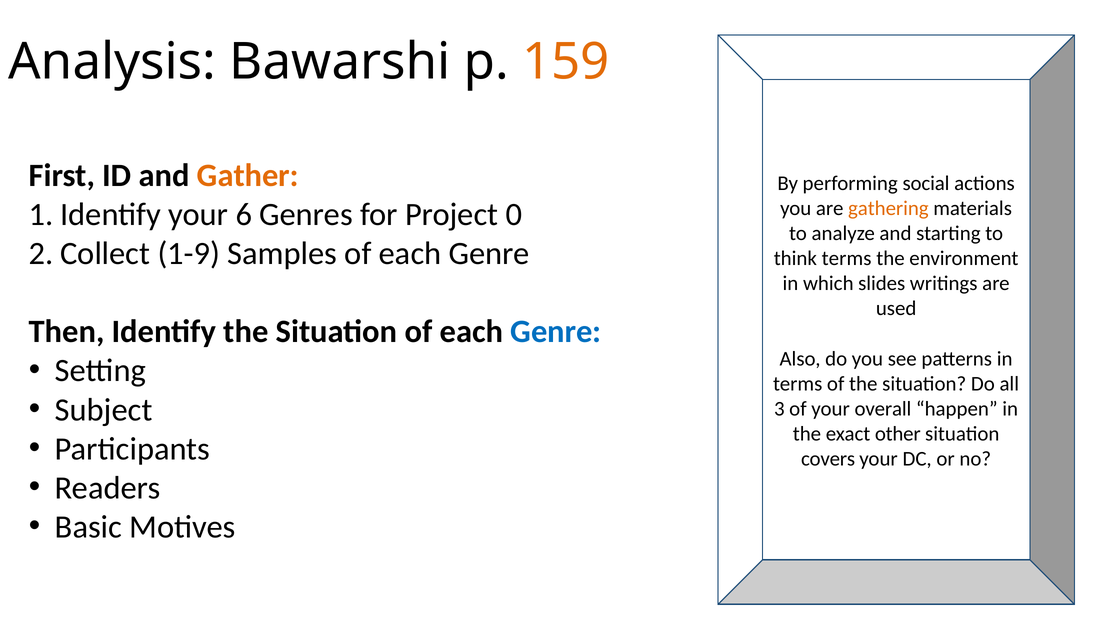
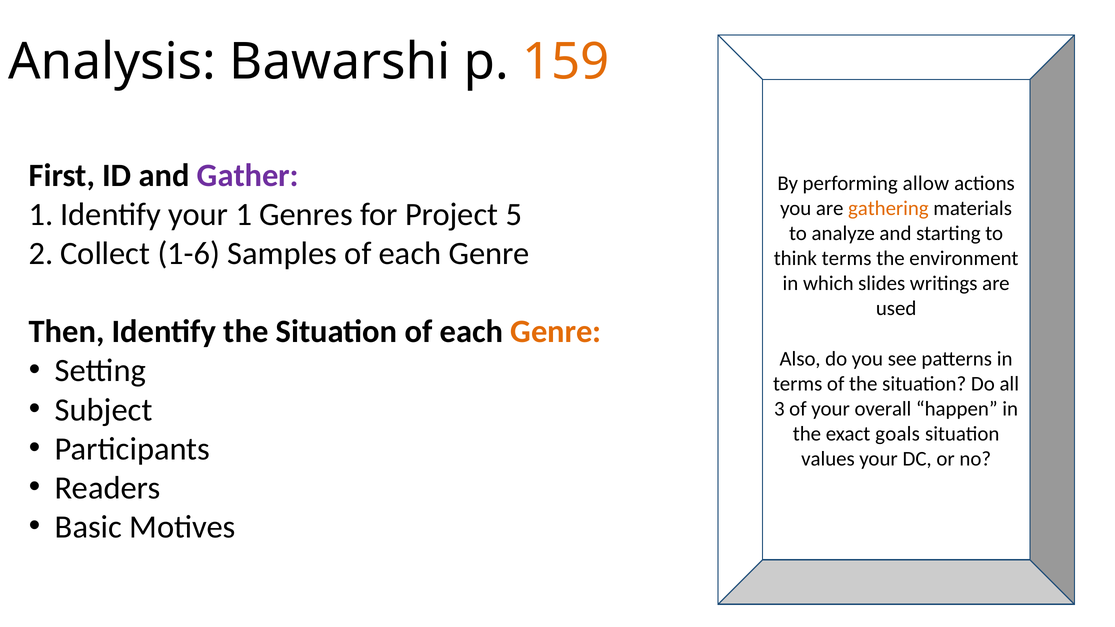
Gather colour: orange -> purple
social: social -> allow
6: 6 -> 1
0: 0 -> 5
1-9: 1-9 -> 1-6
Genre at (556, 332) colour: blue -> orange
other: other -> goals
covers: covers -> values
